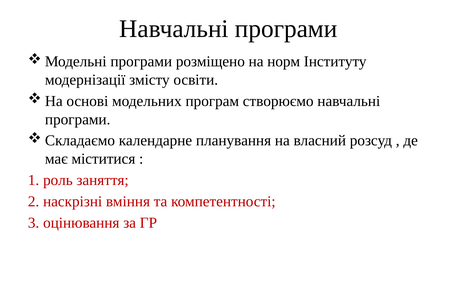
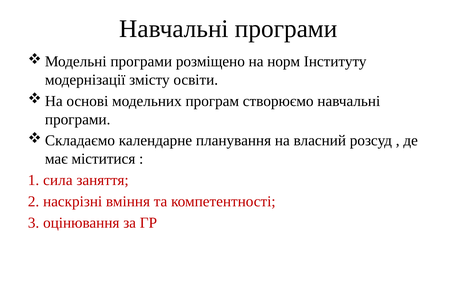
роль: роль -> сила
